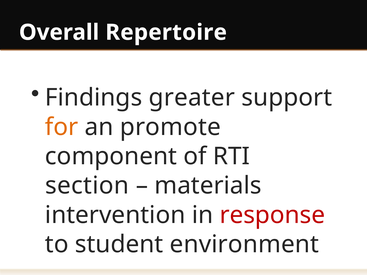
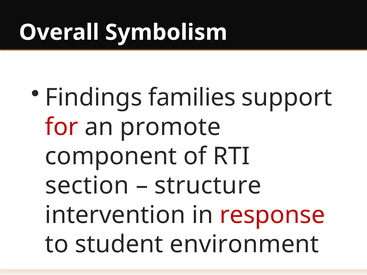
Repertoire: Repertoire -> Symbolism
greater: greater -> families
for colour: orange -> red
materials: materials -> structure
